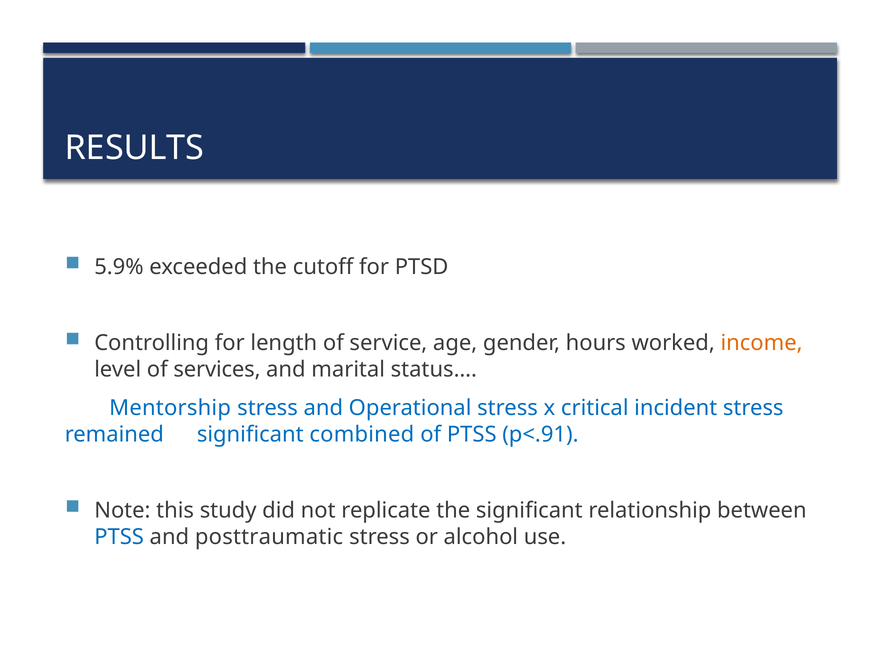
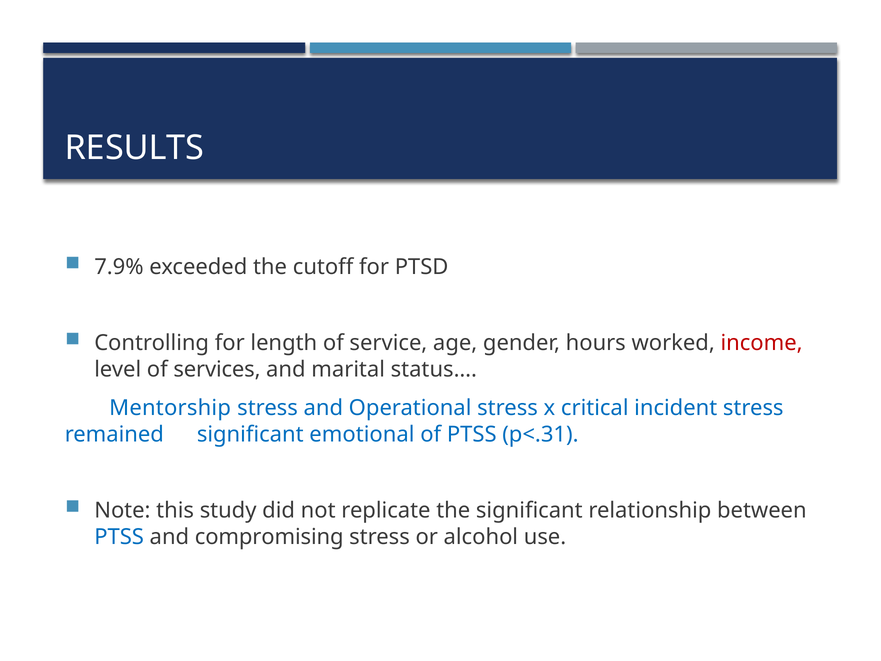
5.9%: 5.9% -> 7.9%
income colour: orange -> red
combined: combined -> emotional
p<.91: p<.91 -> p<.31
posttraumatic: posttraumatic -> compromising
